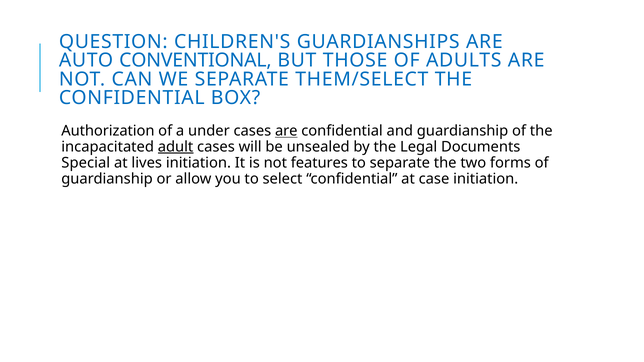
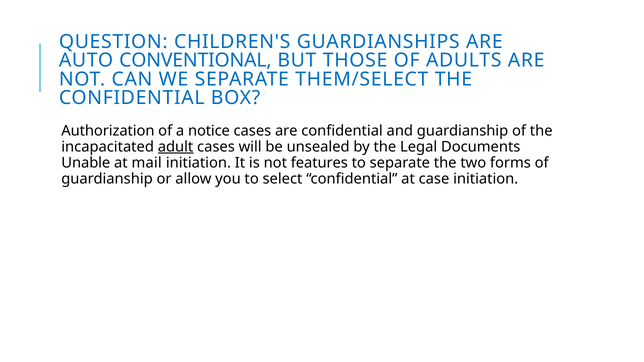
under: under -> notice
are at (286, 131) underline: present -> none
Special: Special -> Unable
lives: lives -> mail
